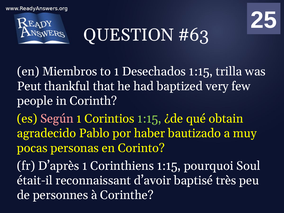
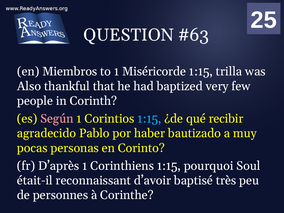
Desechados: Desechados -> Miséricorde
Peut: Peut -> Also
1:15 at (149, 119) colour: light green -> light blue
obtain: obtain -> recibir
